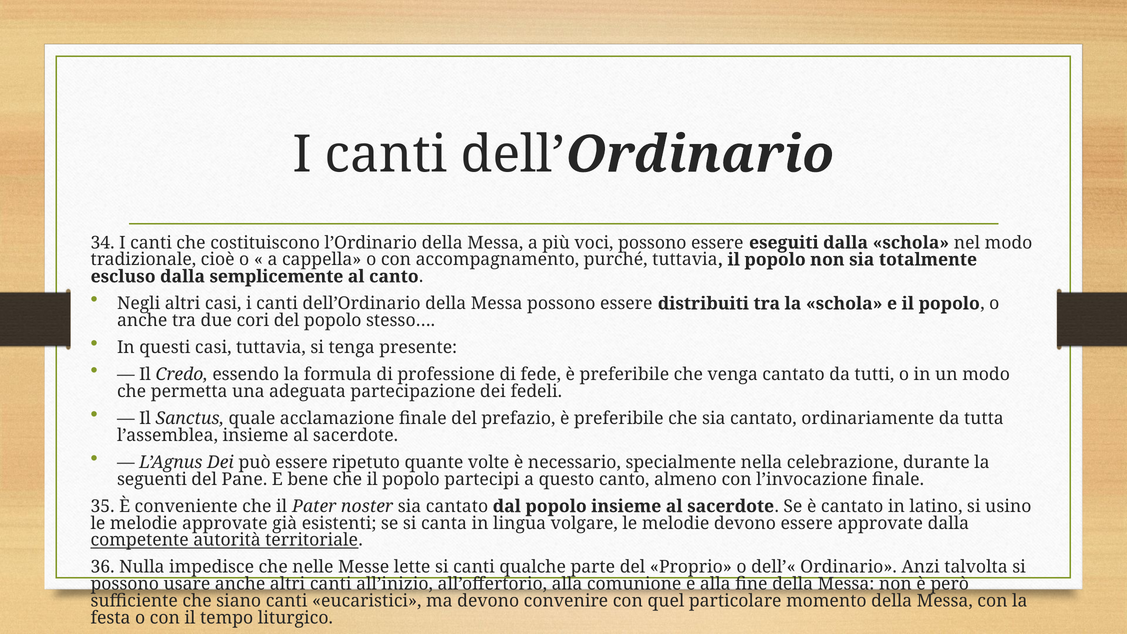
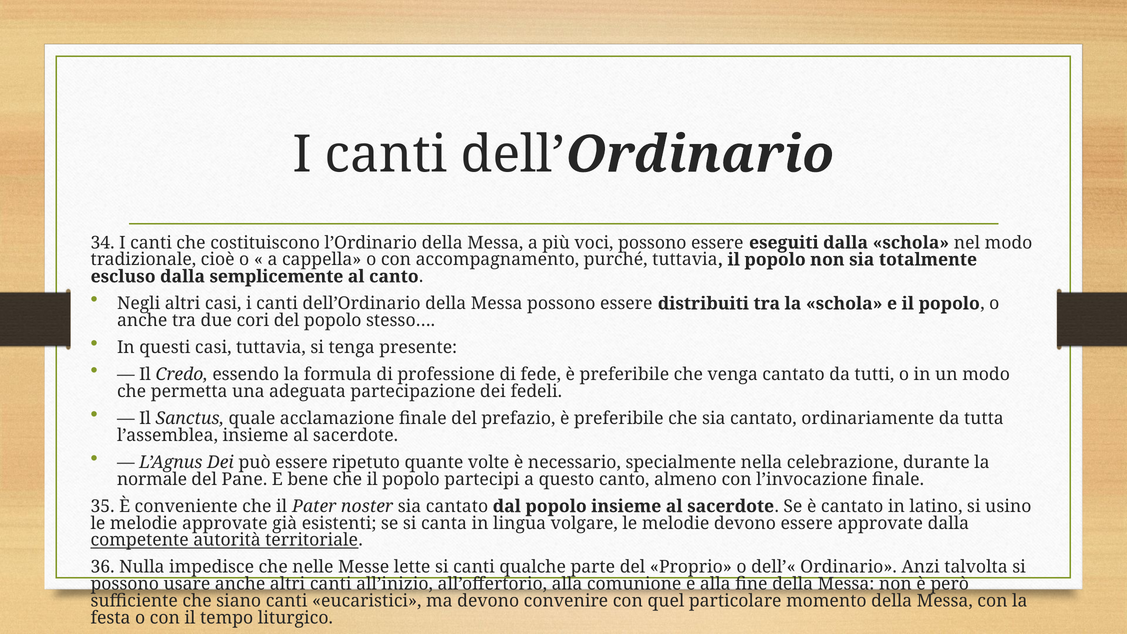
seguenti: seguenti -> normale
